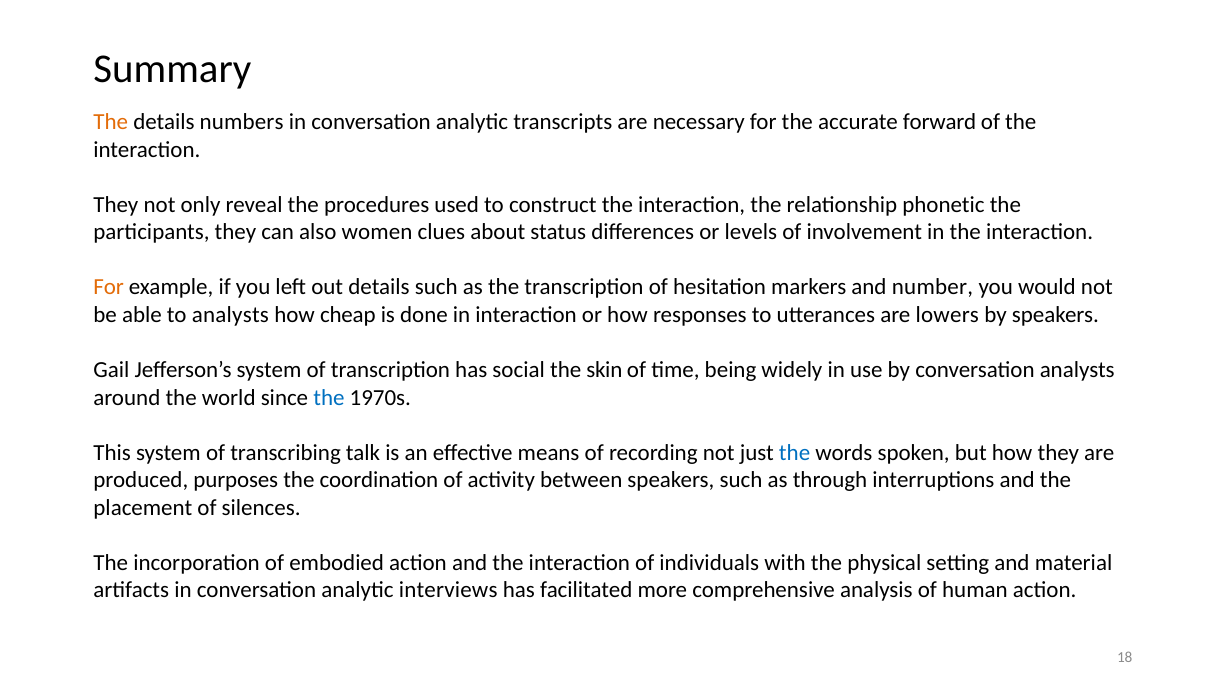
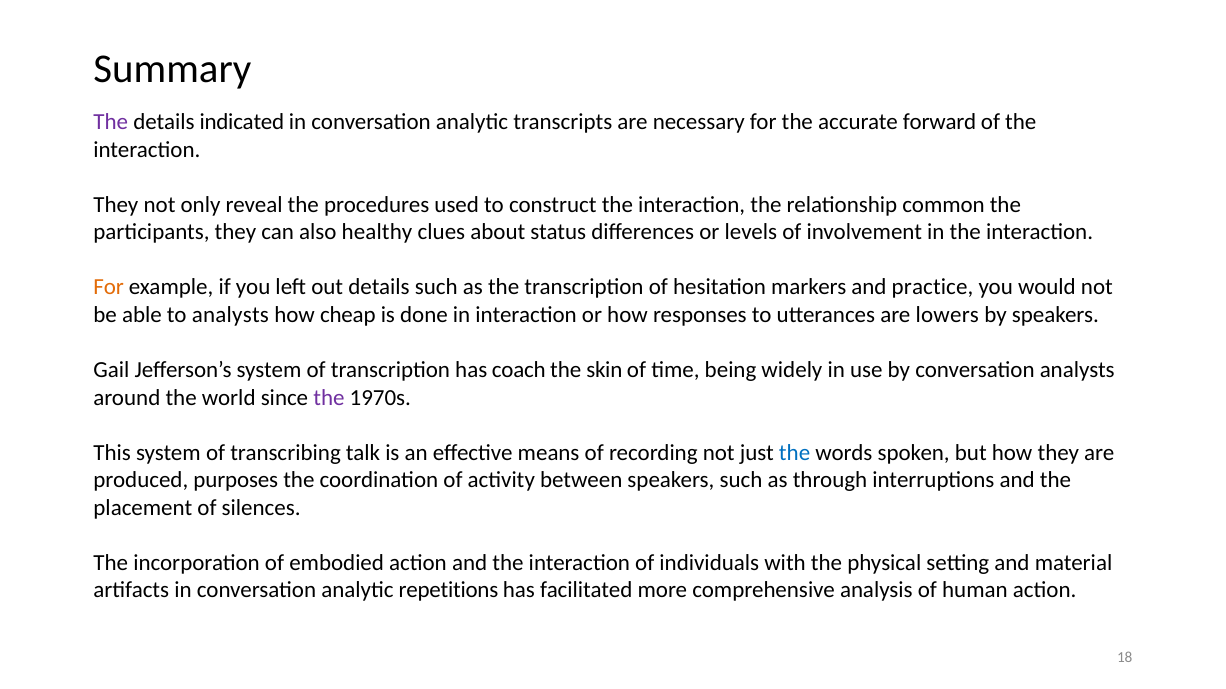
The at (111, 122) colour: orange -> purple
numbers: numbers -> indicated
phonetic: phonetic -> common
women: women -> healthy
number: number -> practice
social: social -> coach
the at (329, 398) colour: blue -> purple
interviews: interviews -> repetitions
